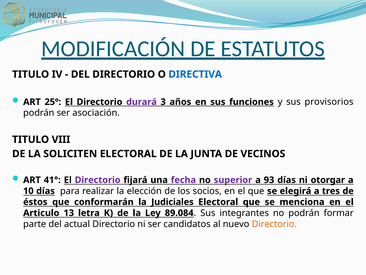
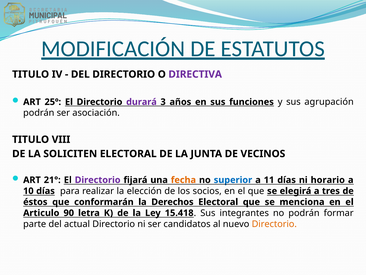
DIRECTIVA colour: blue -> purple
provisorios: provisorios -> agrupación
41°: 41° -> 21°
fecha colour: purple -> orange
superior colour: purple -> blue
93: 93 -> 11
otorgar: otorgar -> horario
Judiciales: Judiciales -> Derechos
13: 13 -> 90
89.084: 89.084 -> 15.418
